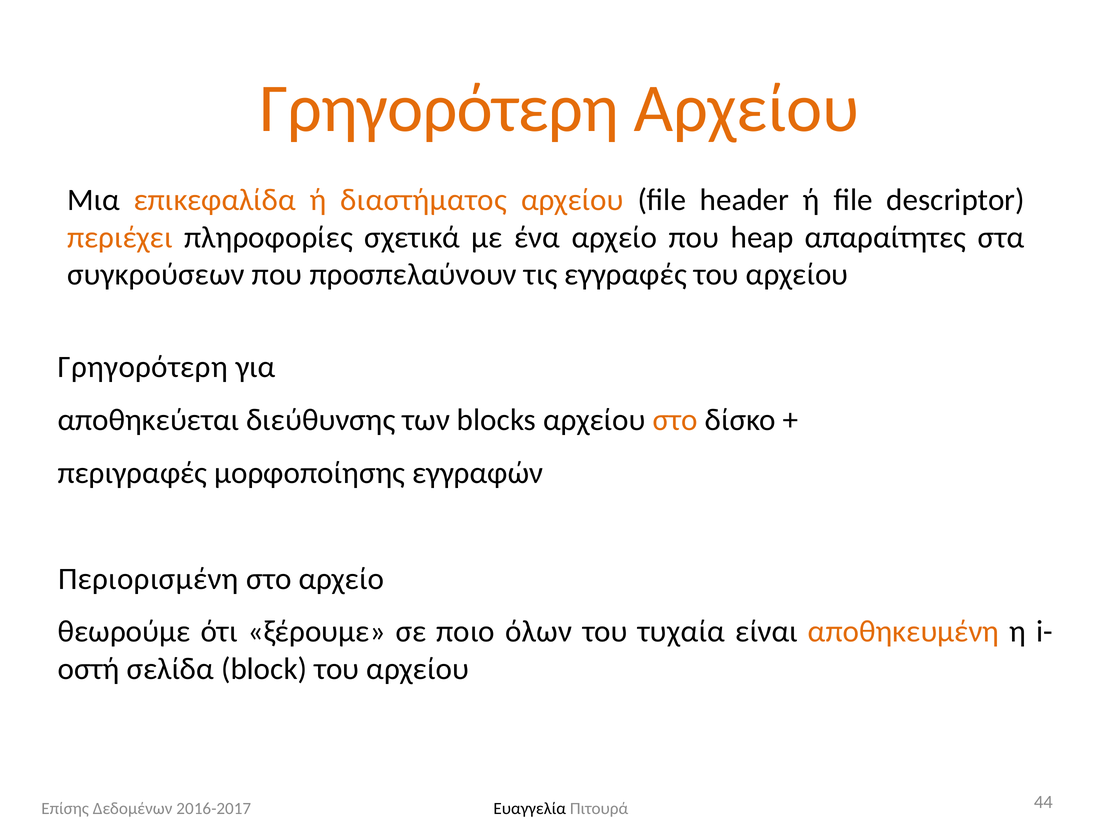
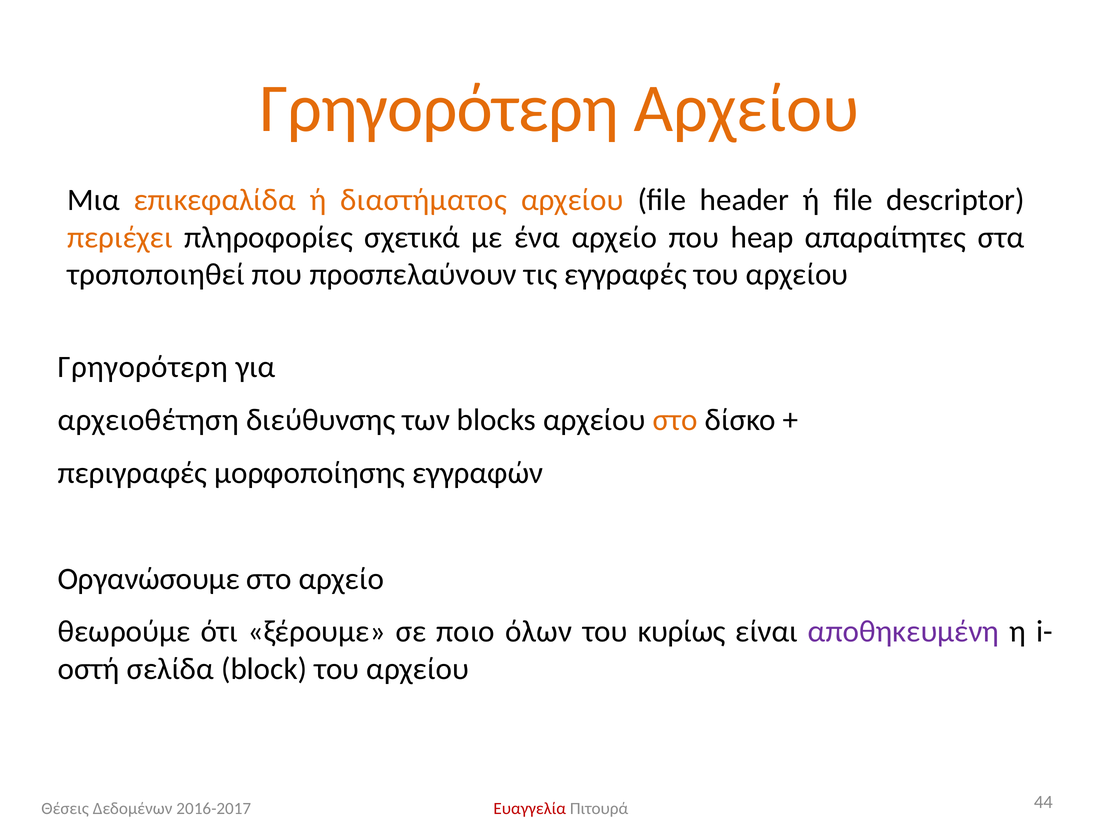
συγκρούσεων: συγκρούσεων -> τροποποιηθεί
αποθηκεύεται: αποθηκεύεται -> αρχειοθέτηση
Περιορισμένη: Περιορισμένη -> Οργανώσουμε
τυχαία: τυχαία -> κυρίως
αποθηκευμένη colour: orange -> purple
Επίσης: Επίσης -> Θέσεις
Ευαγγελία colour: black -> red
